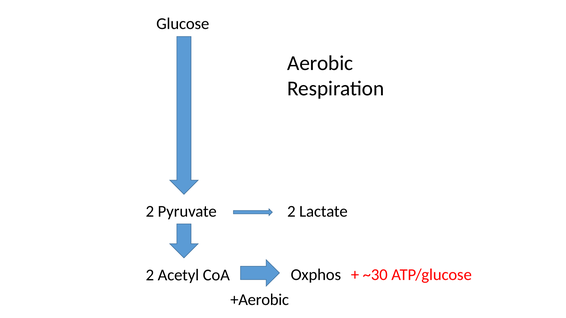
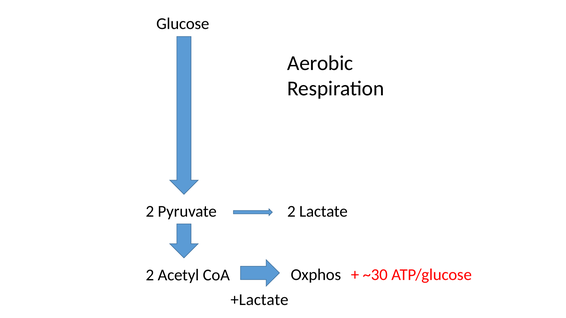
+Aerobic: +Aerobic -> +Lactate
